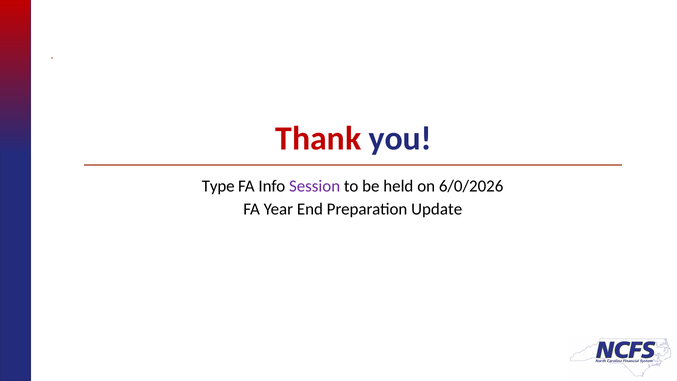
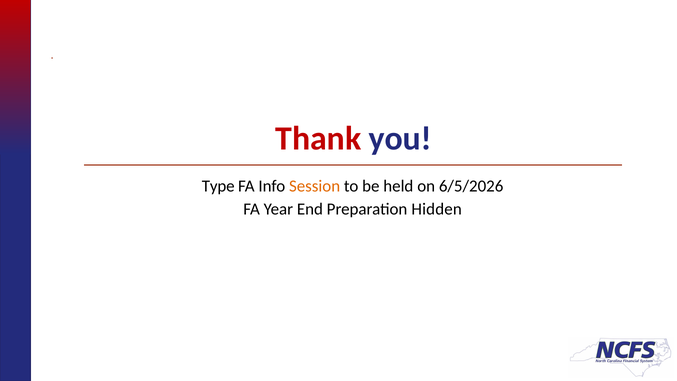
Session colour: purple -> orange
6/0/2026: 6/0/2026 -> 6/5/2026
Update: Update -> Hidden
